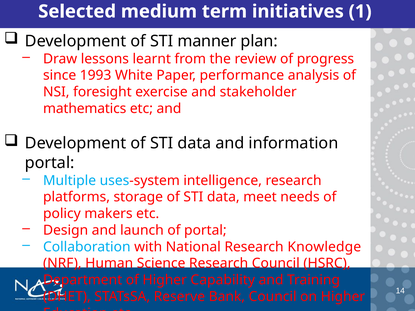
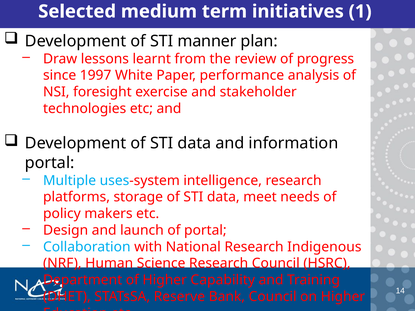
1993: 1993 -> 1997
mathematics: mathematics -> technologies
Knowledge: Knowledge -> Indigenous
